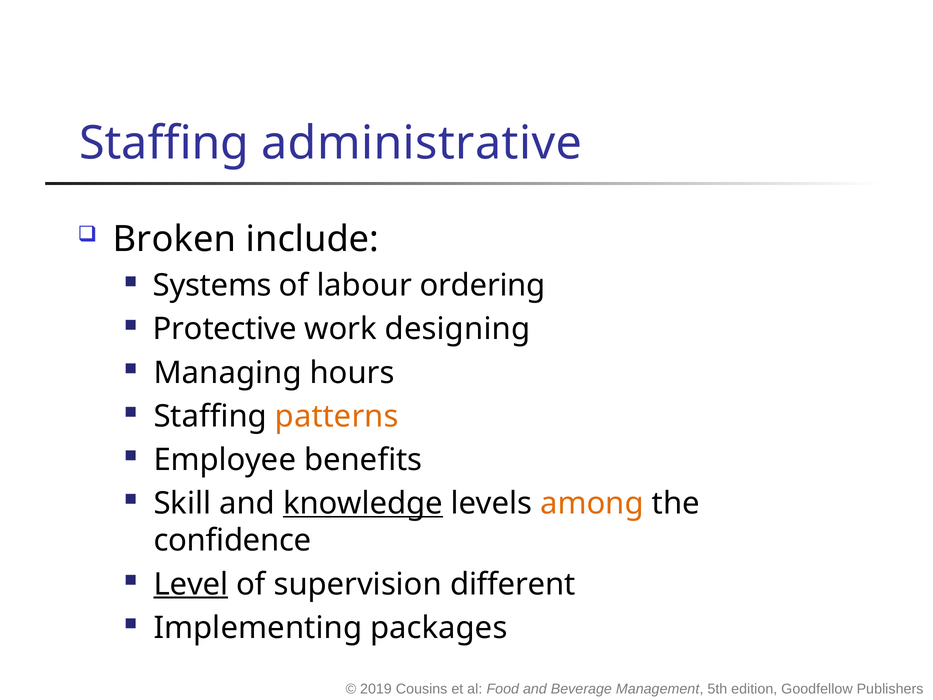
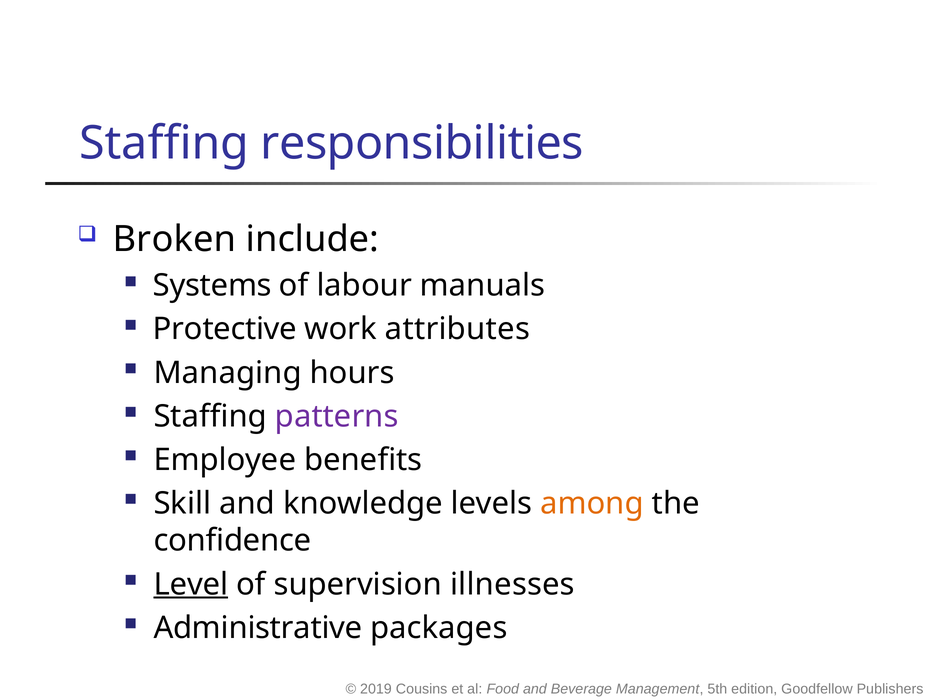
administrative: administrative -> responsibilities
ordering: ordering -> manuals
designing: designing -> attributes
patterns colour: orange -> purple
knowledge underline: present -> none
different: different -> illnesses
Implementing: Implementing -> Administrative
